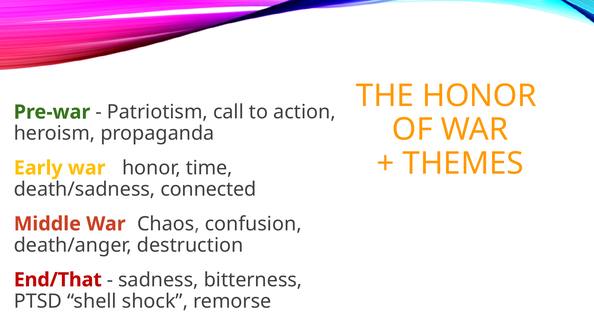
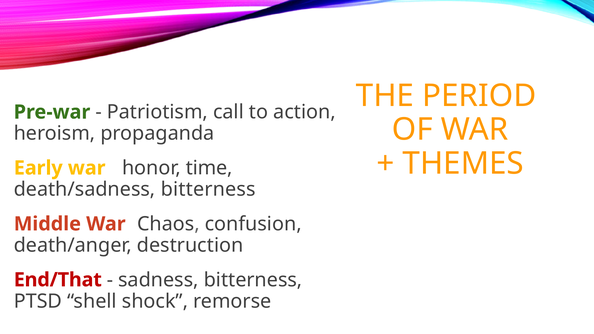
THE HONOR: HONOR -> PERIOD
death/sadness connected: connected -> bitterness
